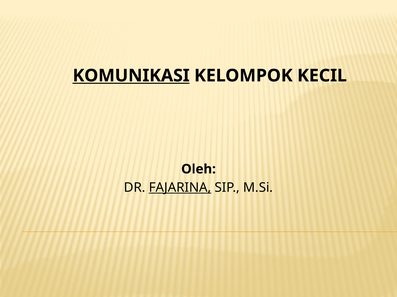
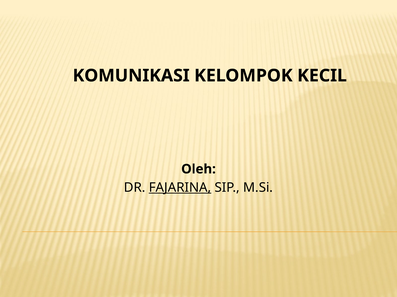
KOMUNIKASI underline: present -> none
